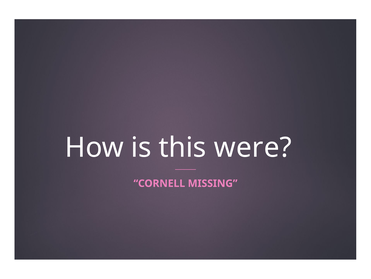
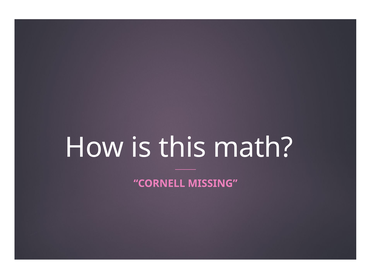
were: were -> math
